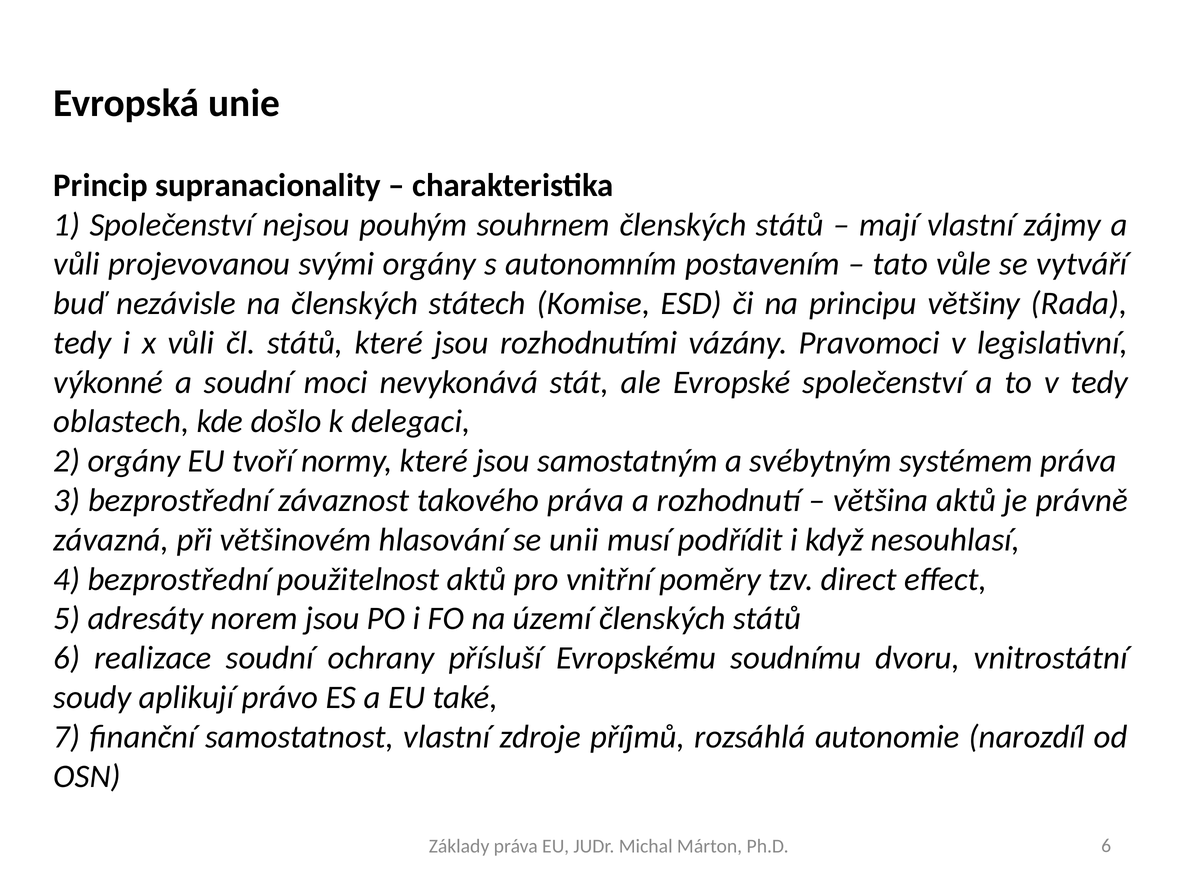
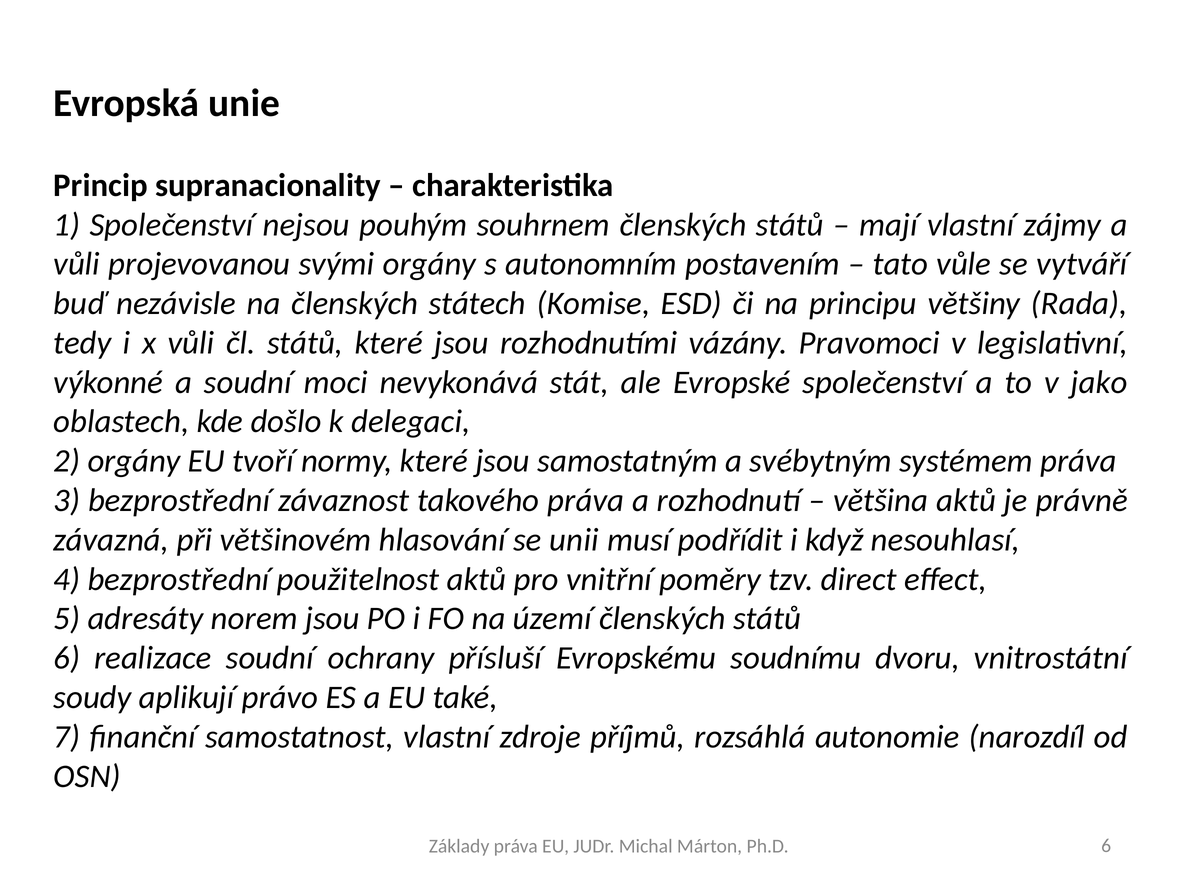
v tedy: tedy -> jako
